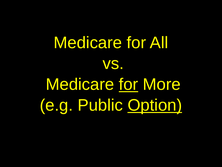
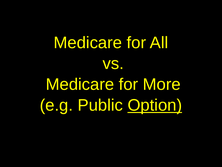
for at (128, 84) underline: present -> none
